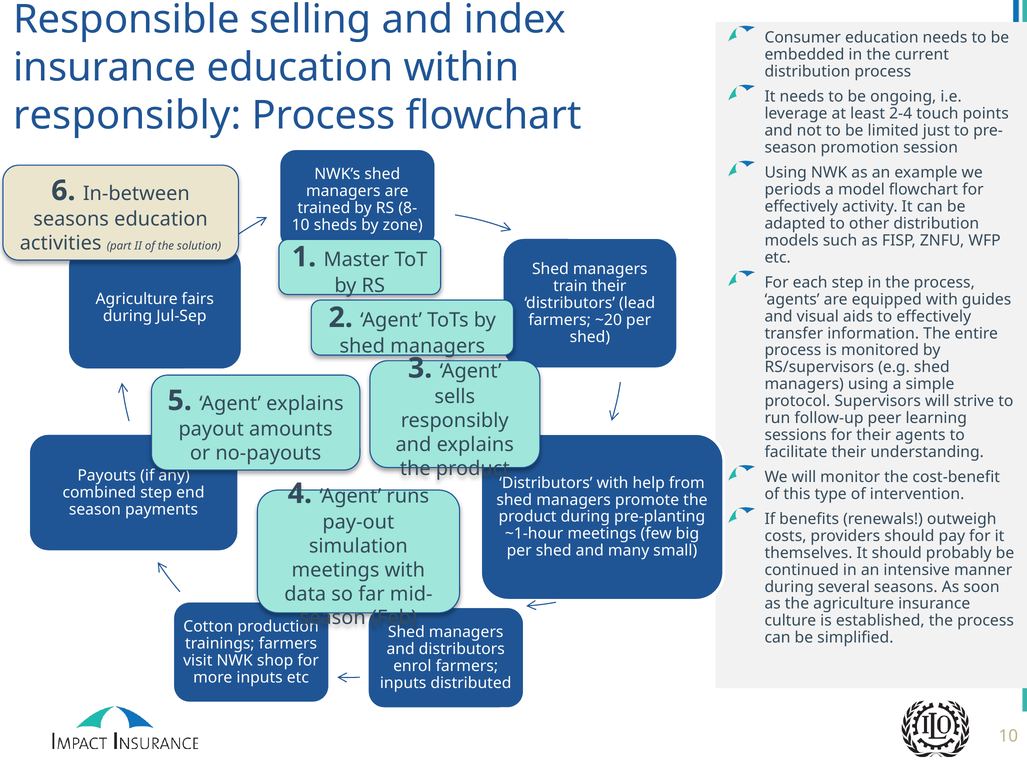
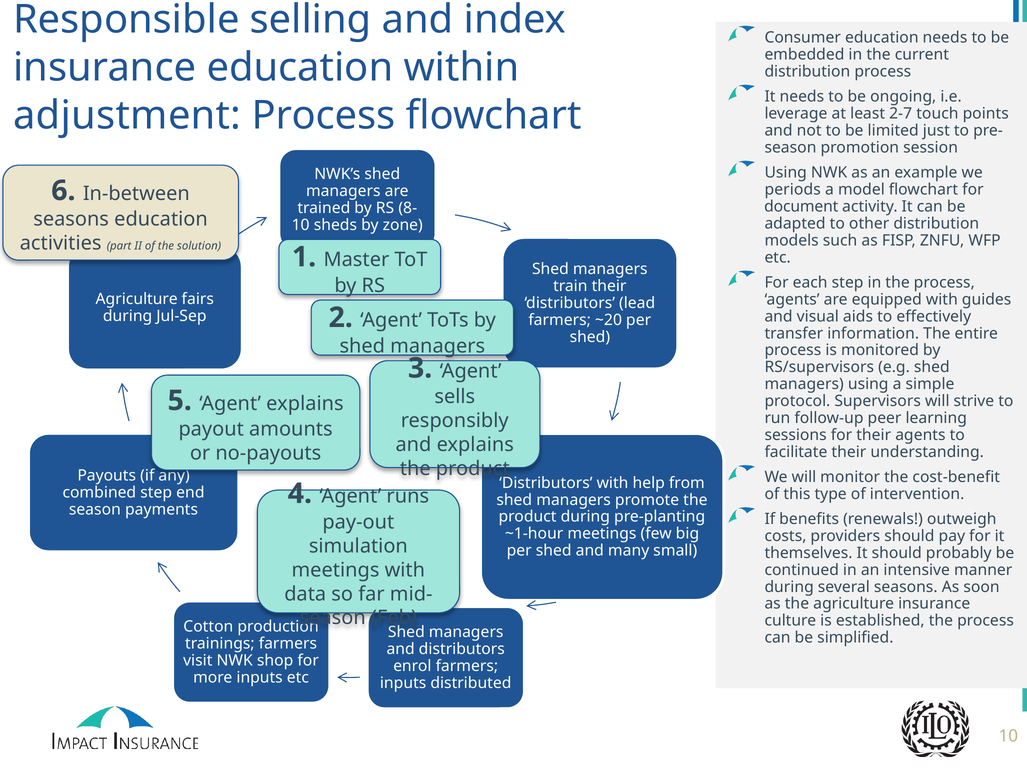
responsibly at (127, 115): responsibly -> adjustment
2-4: 2-4 -> 2-7
effectively at (801, 207): effectively -> document
